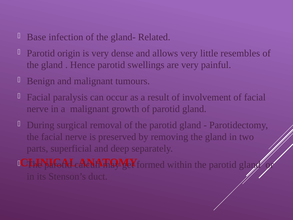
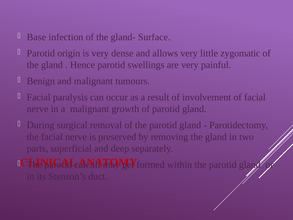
Related: Related -> Surface
resembles: resembles -> zygomatic
